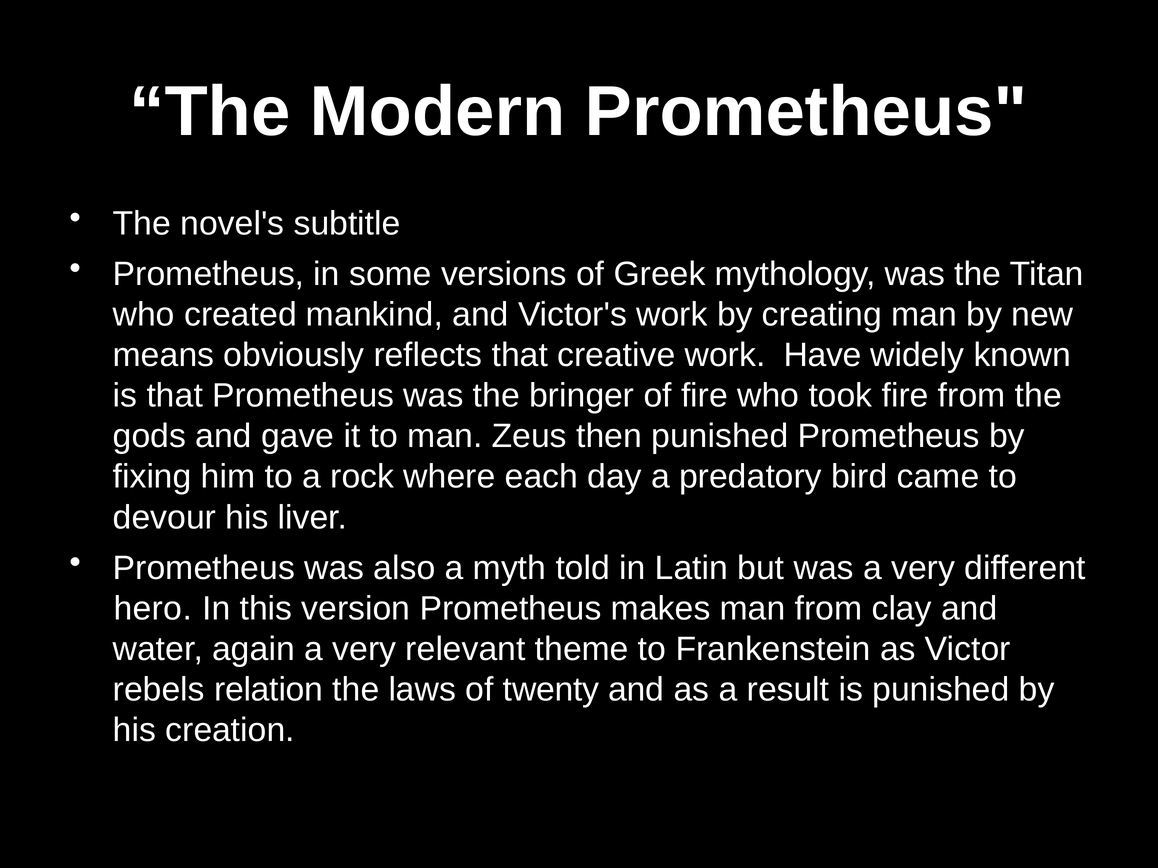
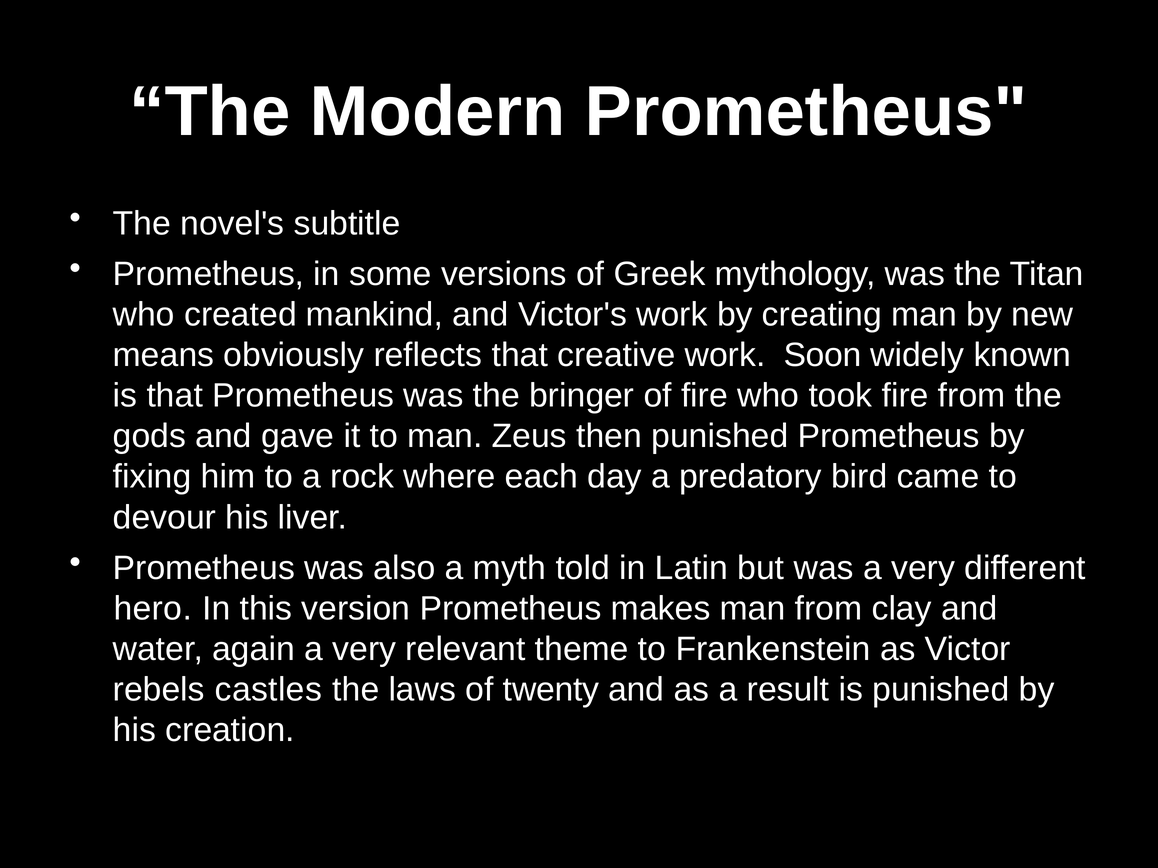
Have: Have -> Soon
relation: relation -> castles
